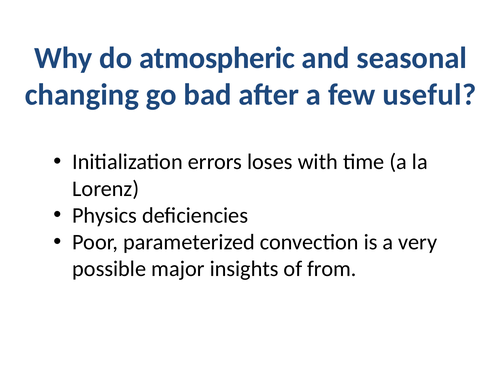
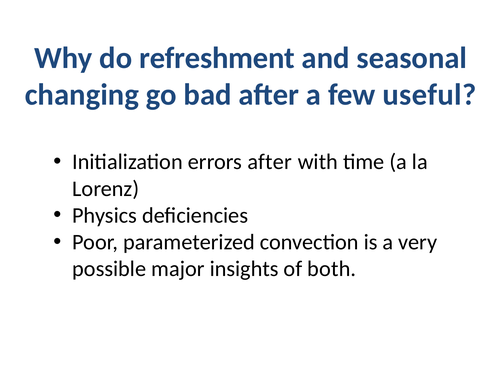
atmospheric: atmospheric -> refreshment
errors loses: loses -> after
from: from -> both
